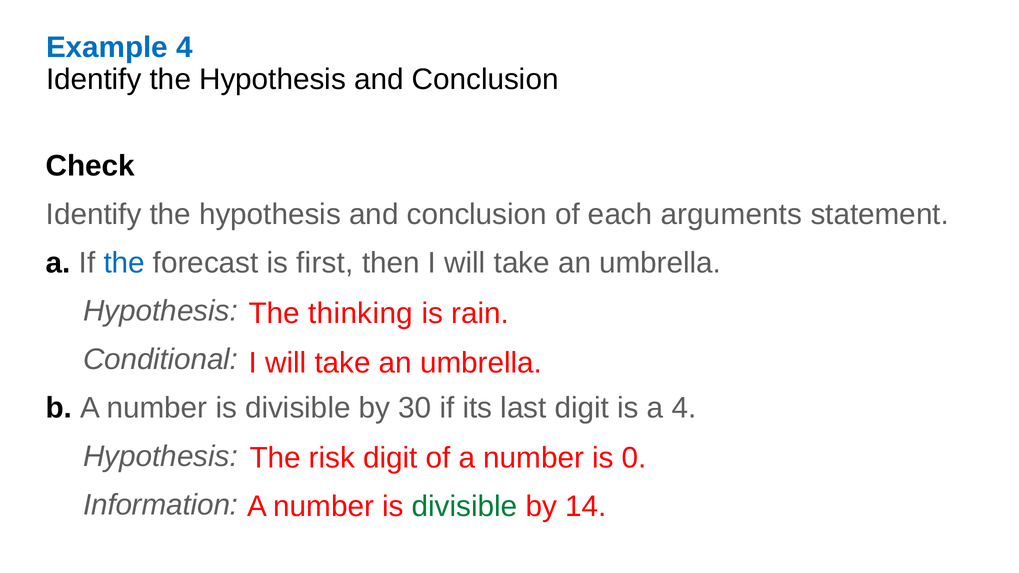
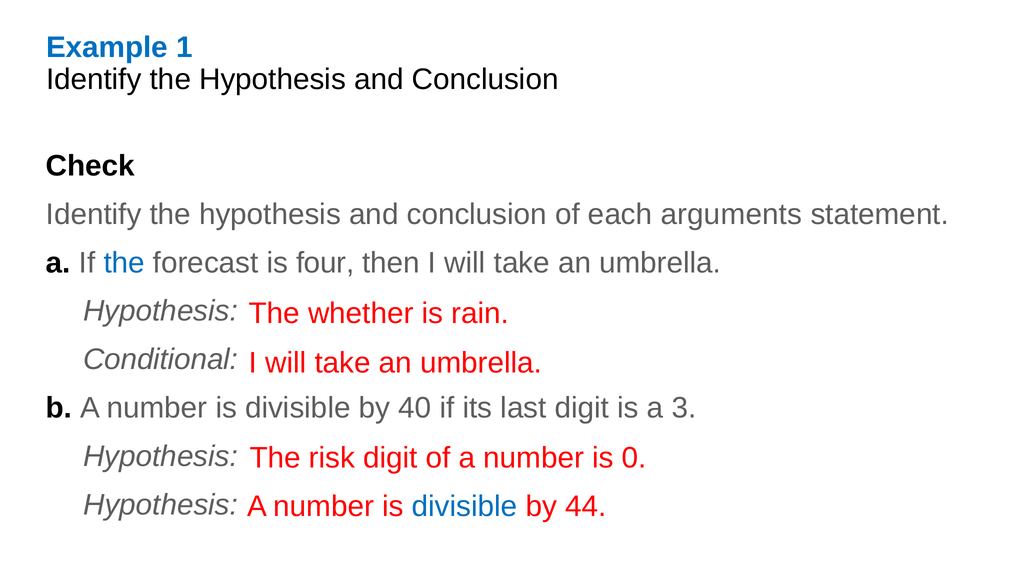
Example 4: 4 -> 1
first: first -> four
thinking: thinking -> whether
30: 30 -> 40
a 4: 4 -> 3
Information at (161, 505): Information -> Hypothesis
divisible at (465, 506) colour: green -> blue
14: 14 -> 44
